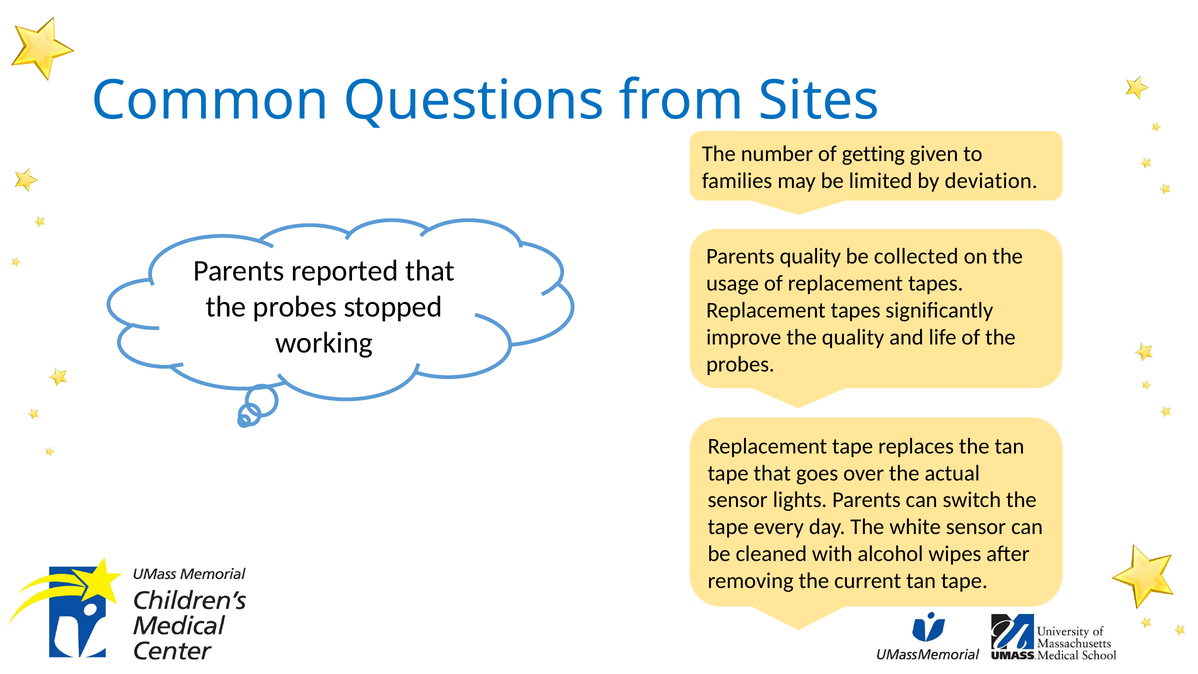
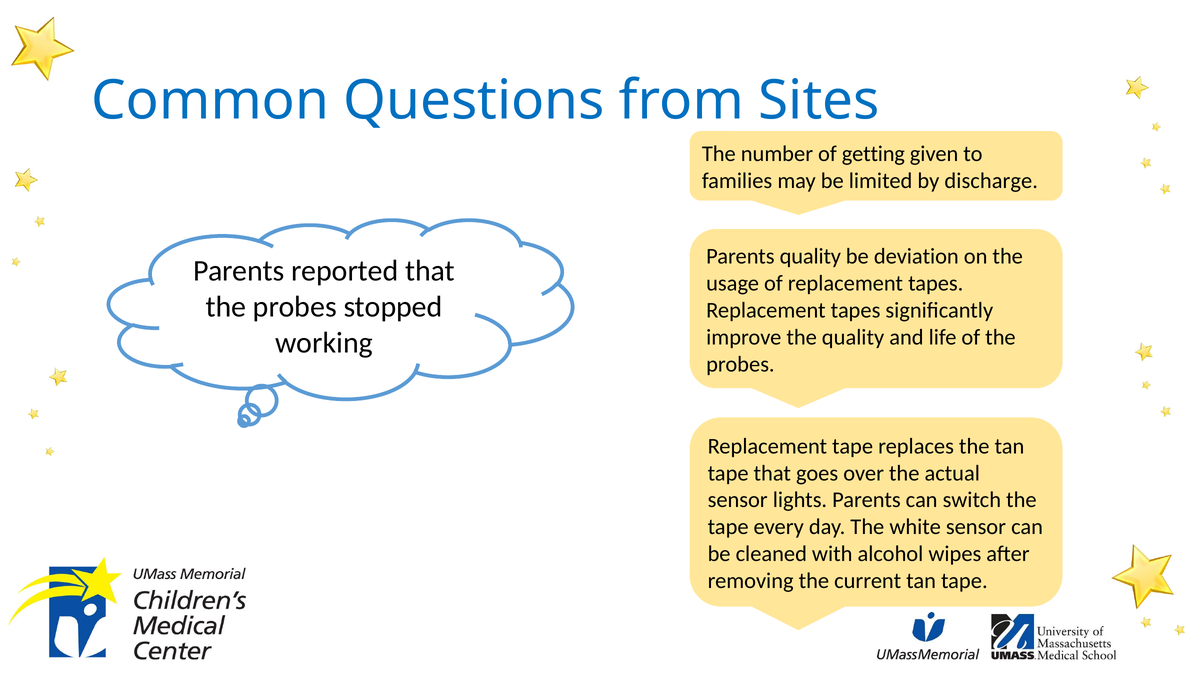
deviation: deviation -> discharge
collected: collected -> deviation
